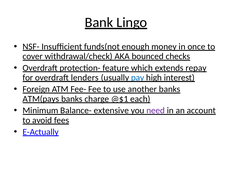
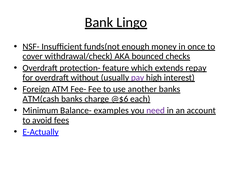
lenders: lenders -> without
pay colour: blue -> purple
ATM(pays: ATM(pays -> ATM(cash
@$1: @$1 -> @$6
extensive: extensive -> examples
